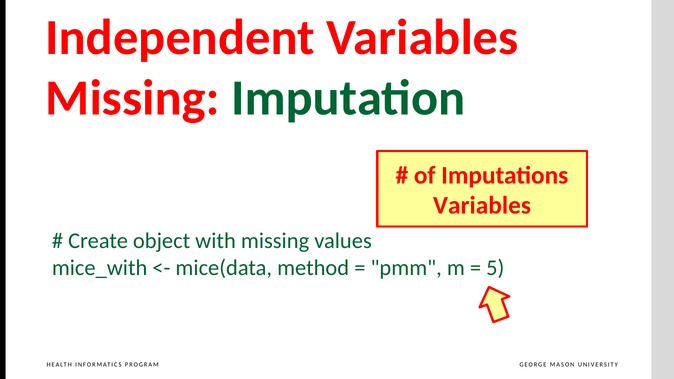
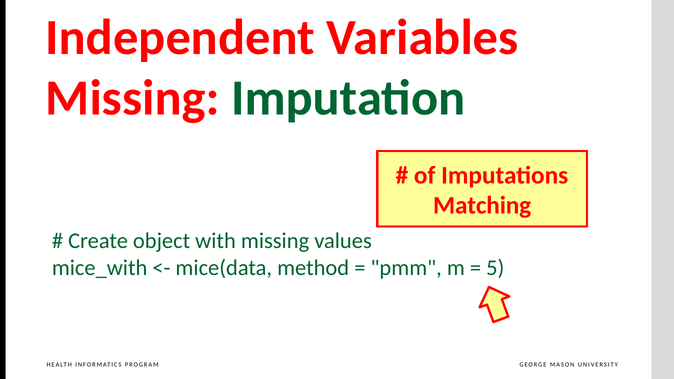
Variables at (482, 206): Variables -> Matching
